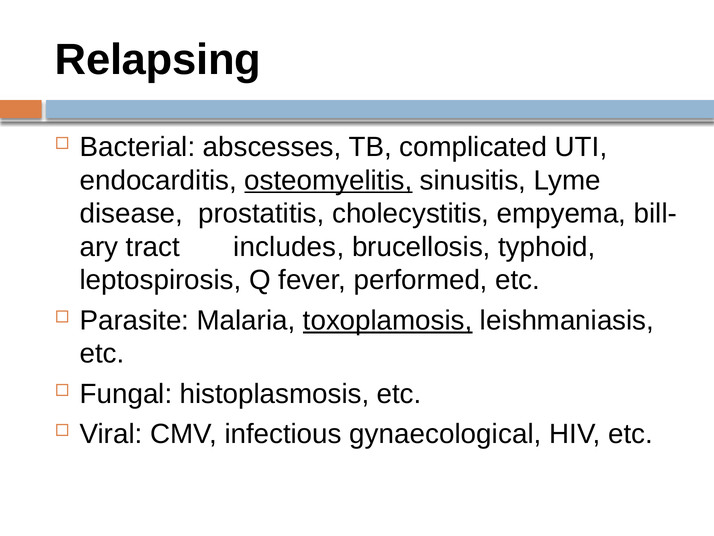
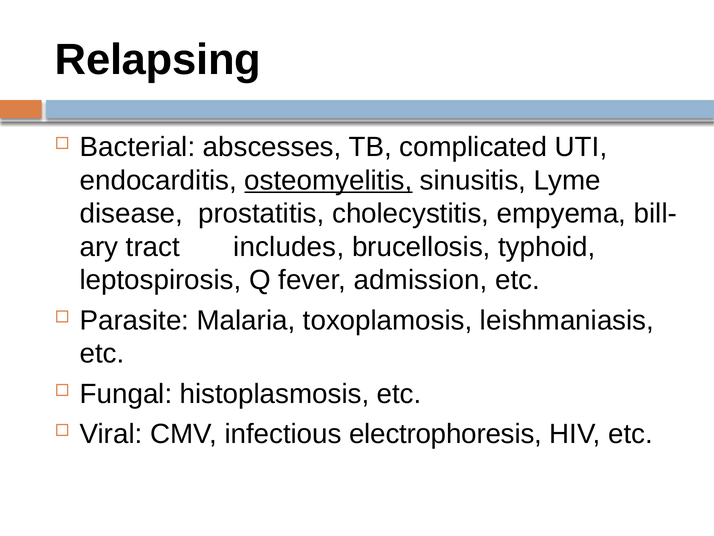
performed: performed -> admission
toxoplamosis underline: present -> none
gynaecological: gynaecological -> electrophoresis
